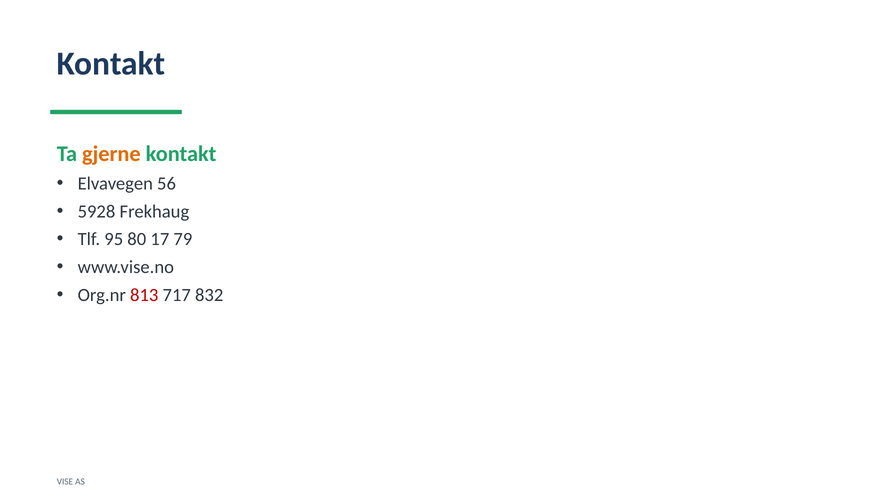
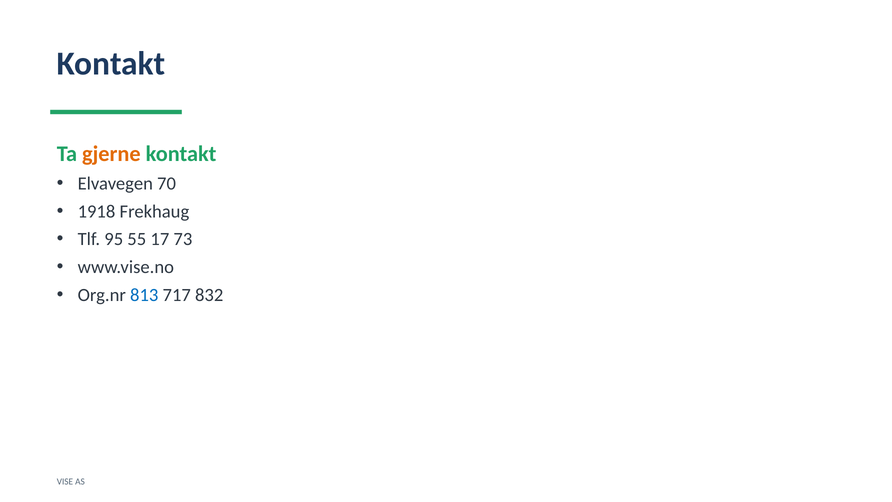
56: 56 -> 70
5928: 5928 -> 1918
80: 80 -> 55
79: 79 -> 73
813 colour: red -> blue
